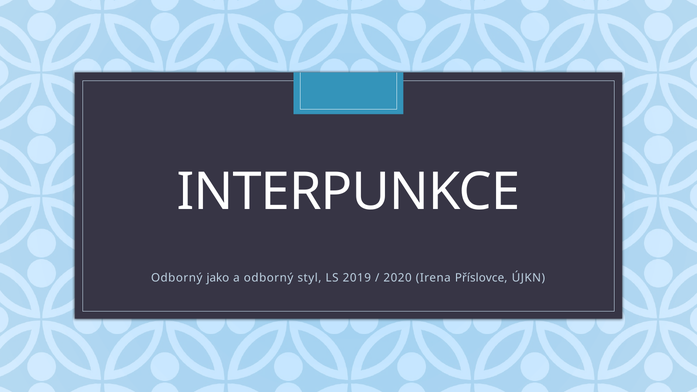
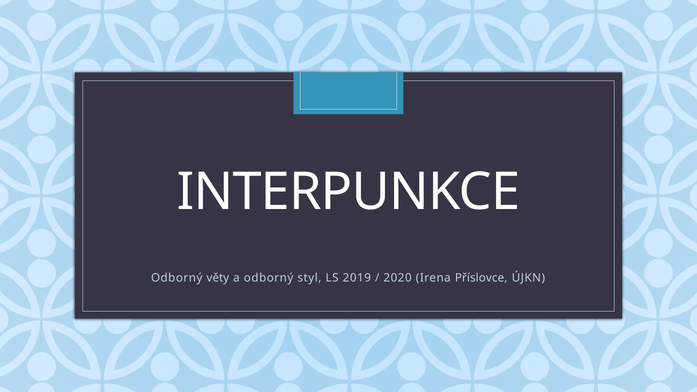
jako: jako -> věty
